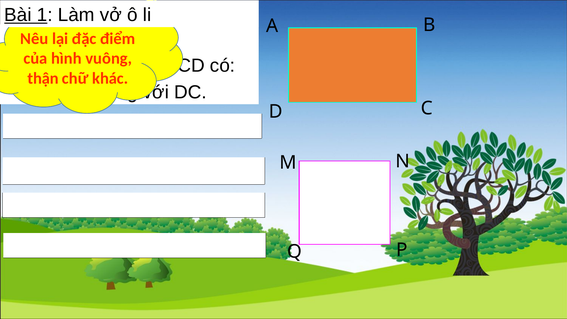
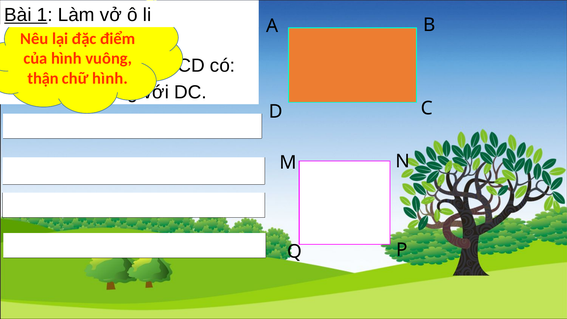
chữ khác: khác -> hình
